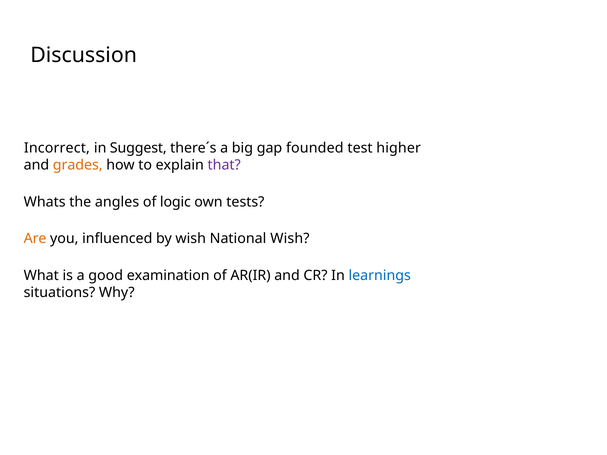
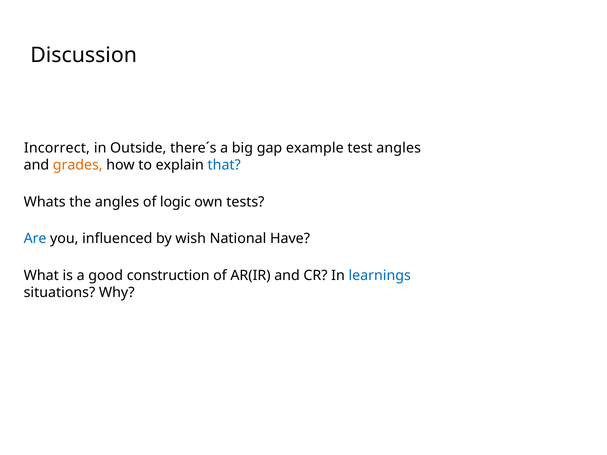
Suggest: Suggest -> Outside
founded: founded -> example
test higher: higher -> angles
that colour: purple -> blue
Are colour: orange -> blue
National Wish: Wish -> Have
examination: examination -> construction
